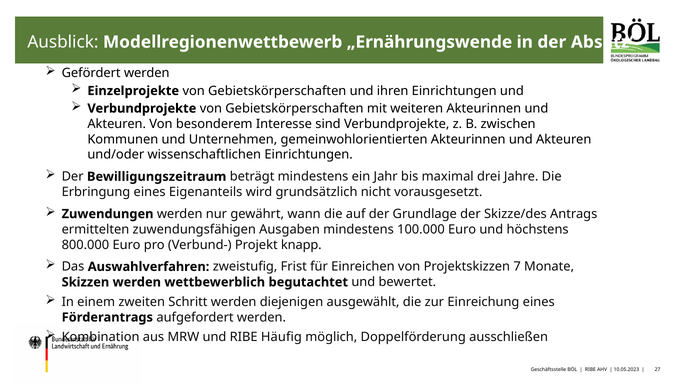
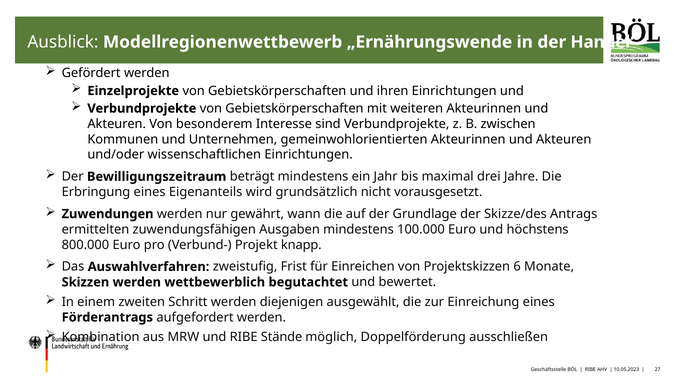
Absatz“: Absatz“ -> Handel“
7: 7 -> 6
Häufig: Häufig -> Stände
